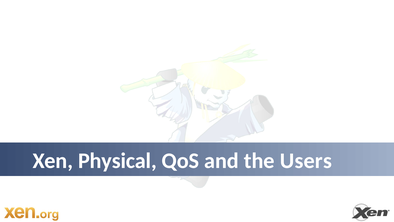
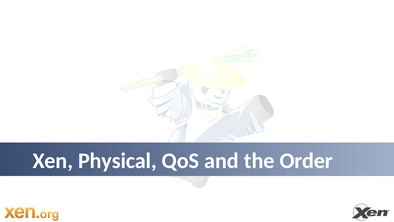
Users: Users -> Order
